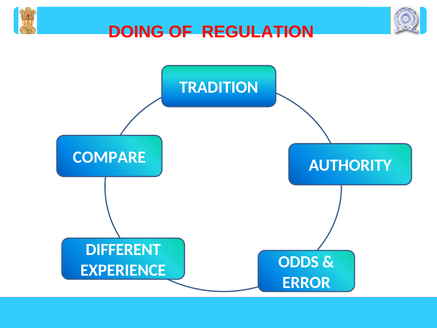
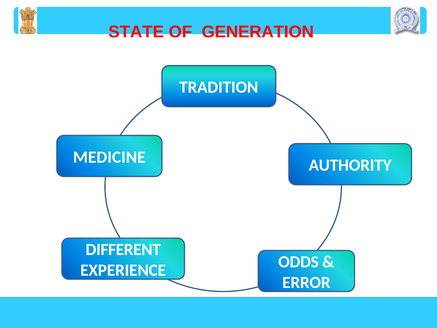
DOING: DOING -> STATE
REGULATION: REGULATION -> GENERATION
COMPARE: COMPARE -> MEDICINE
